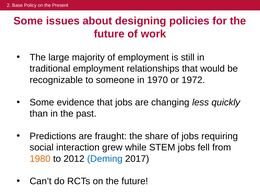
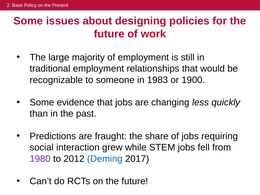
1970: 1970 -> 1983
1972: 1972 -> 1900
1980 colour: orange -> purple
